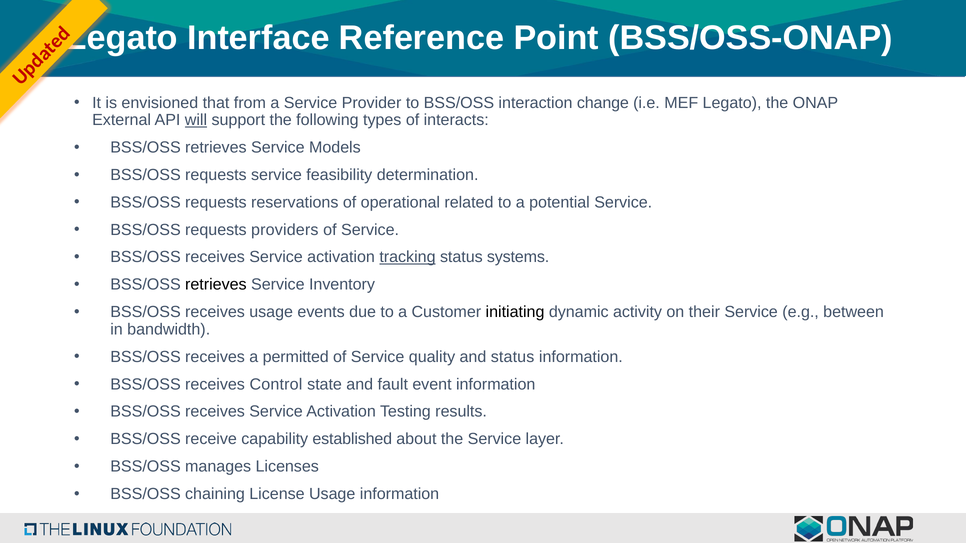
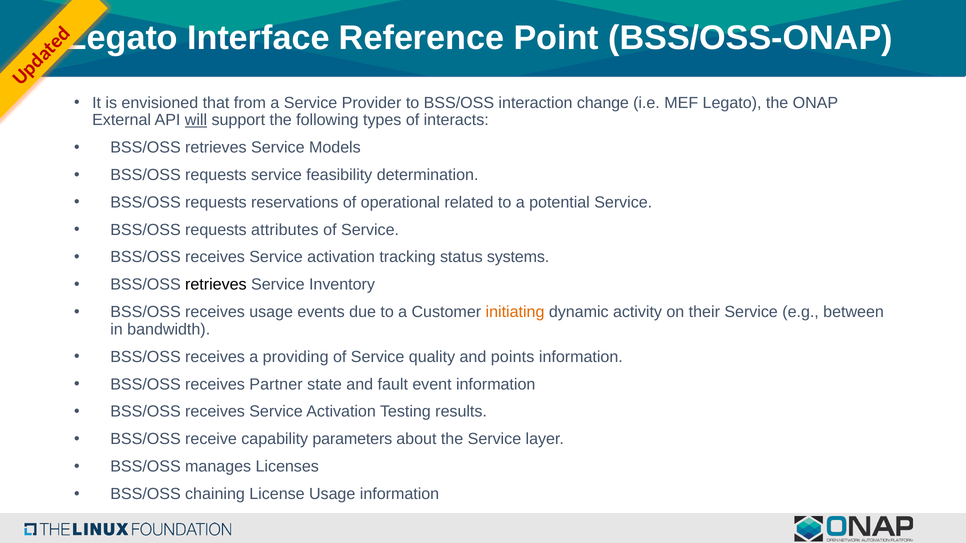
providers: providers -> attributes
tracking underline: present -> none
initiating colour: black -> orange
permitted: permitted -> providing
and status: status -> points
Control: Control -> Partner
established: established -> parameters
